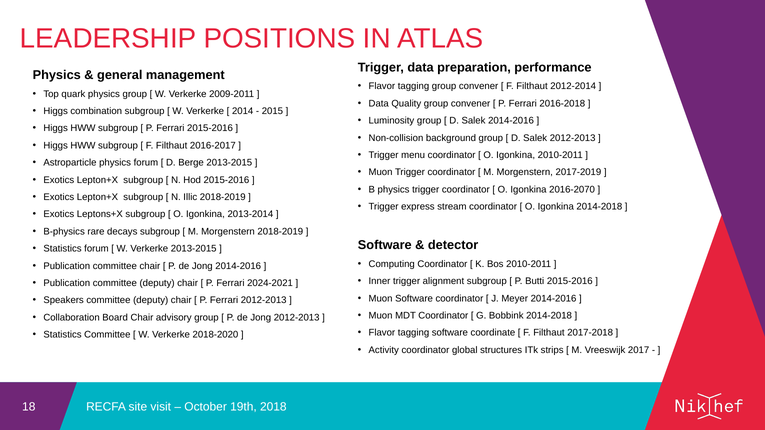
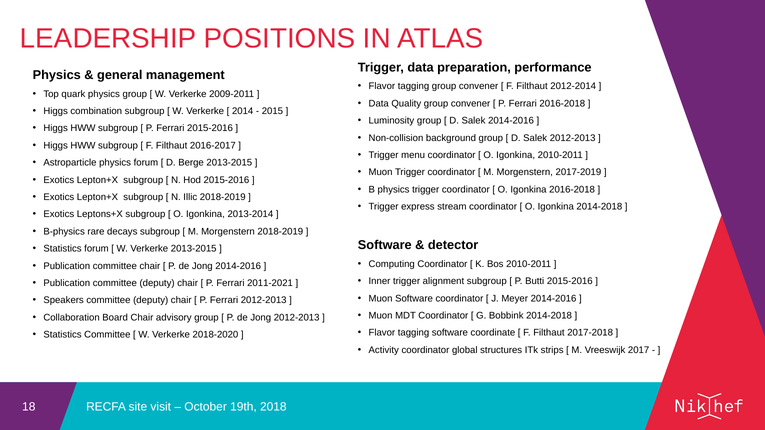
Igonkina 2016-2070: 2016-2070 -> 2016-2018
2024-2021: 2024-2021 -> 2011-2021
